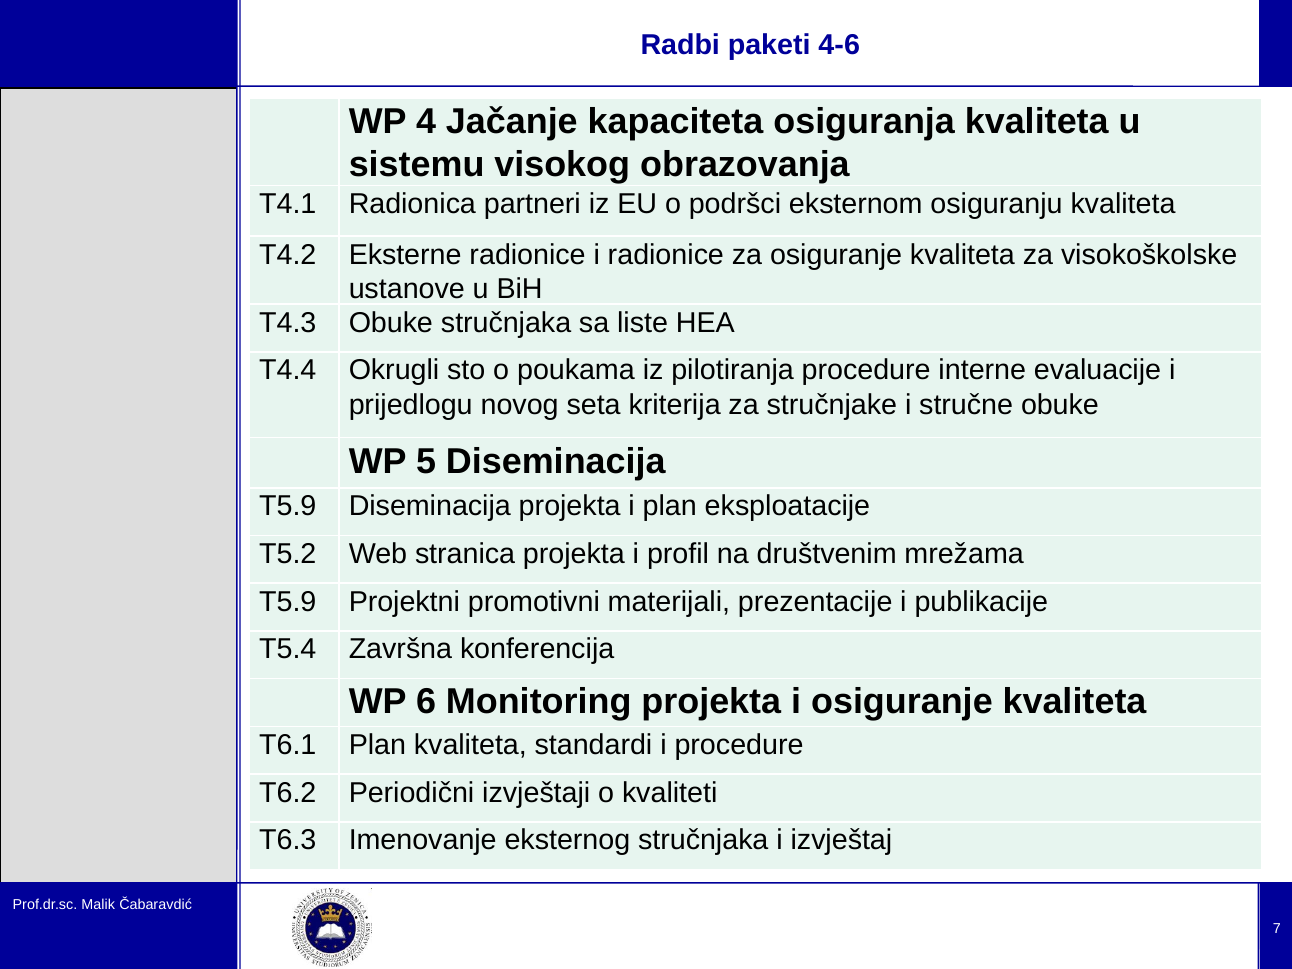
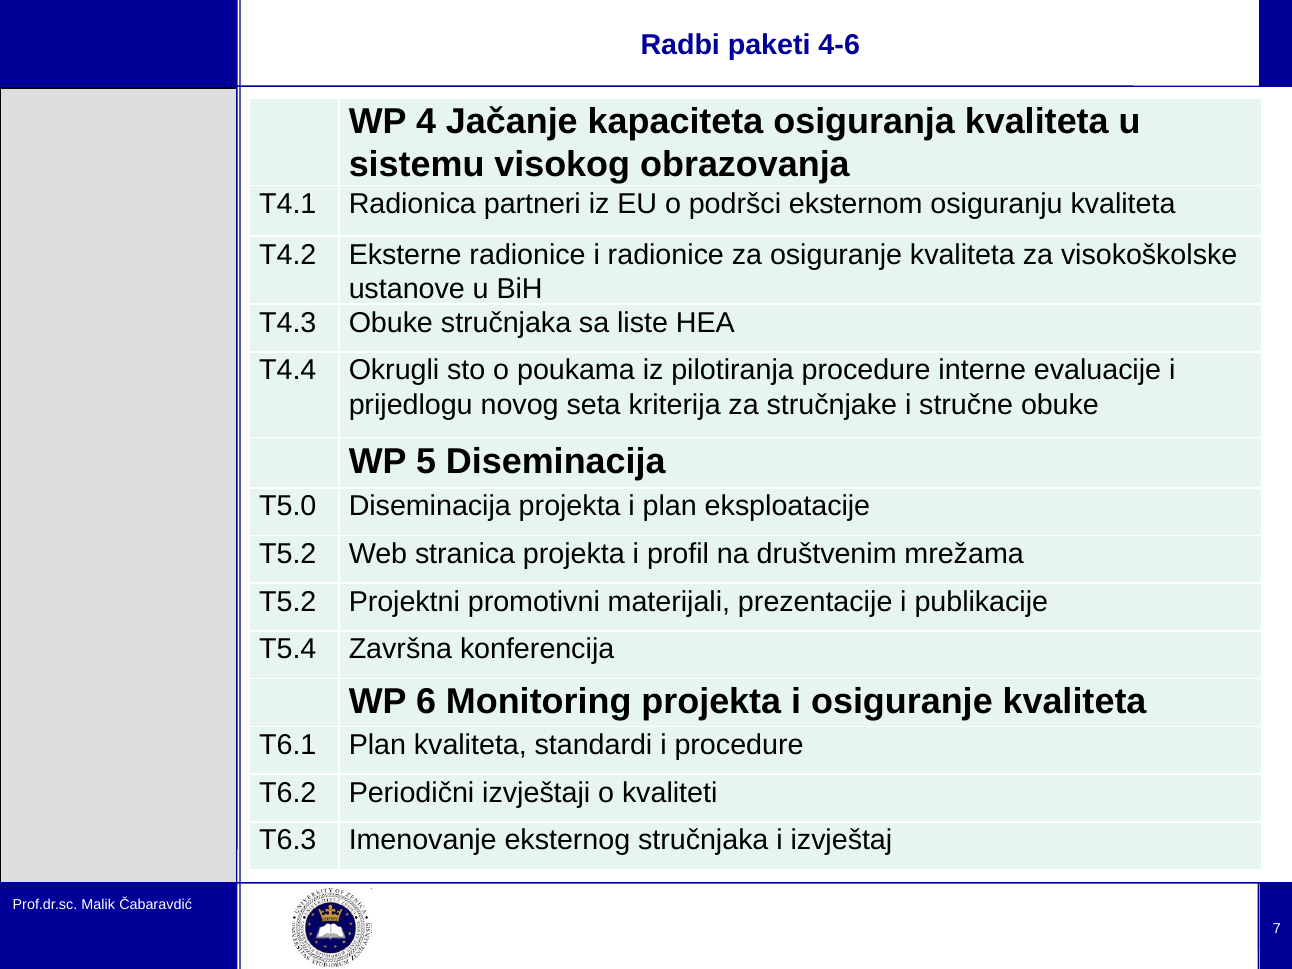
T5.9 at (288, 506): T5.9 -> T5.0
T5.9 at (288, 602): T5.9 -> T5.2
